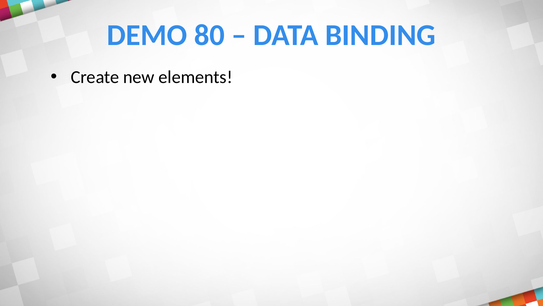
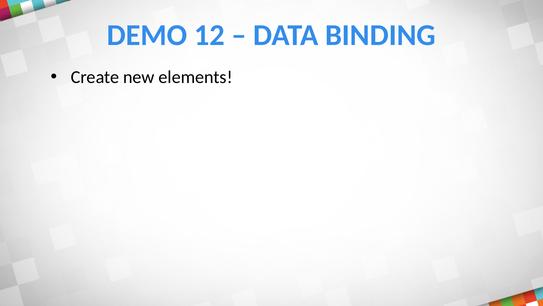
80: 80 -> 12
